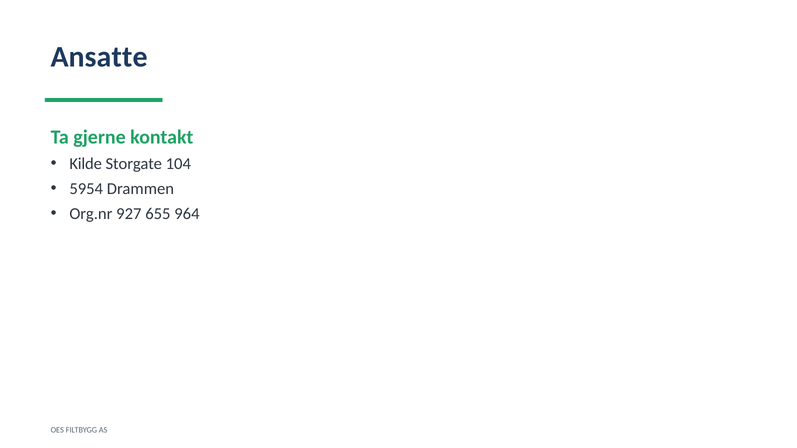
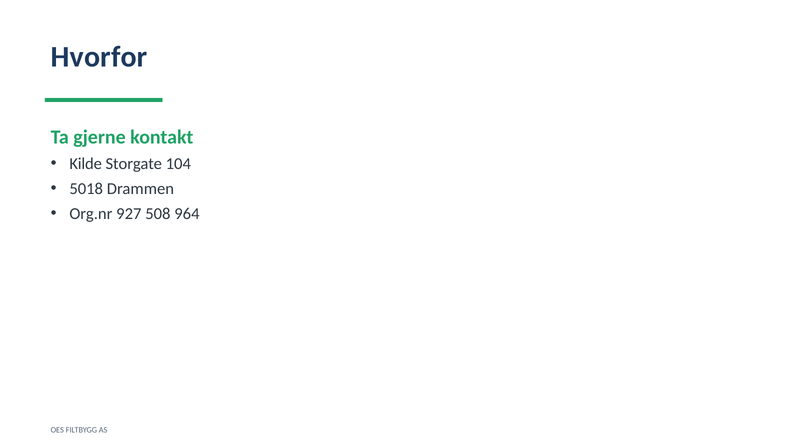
Ansatte: Ansatte -> Hvorfor
5954: 5954 -> 5018
655: 655 -> 508
